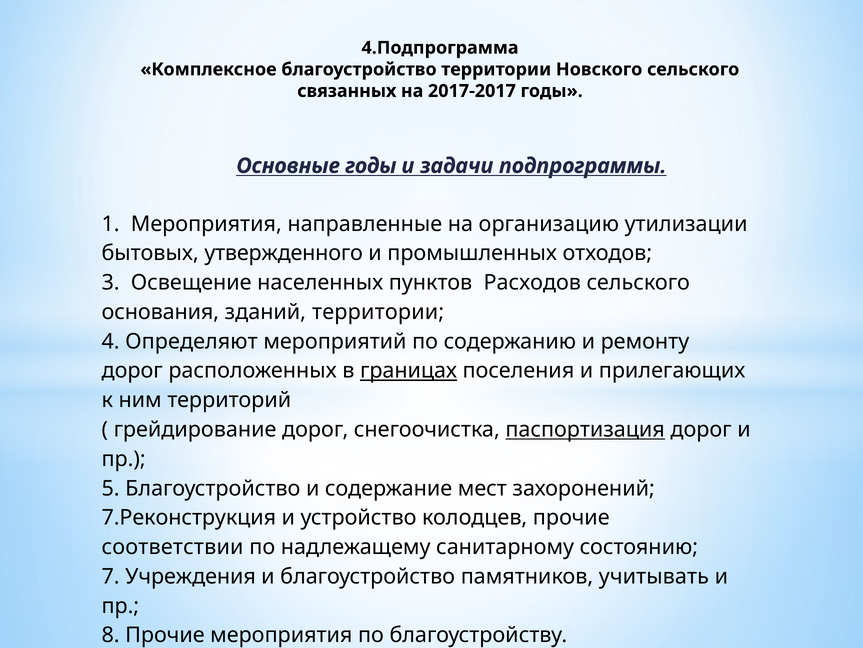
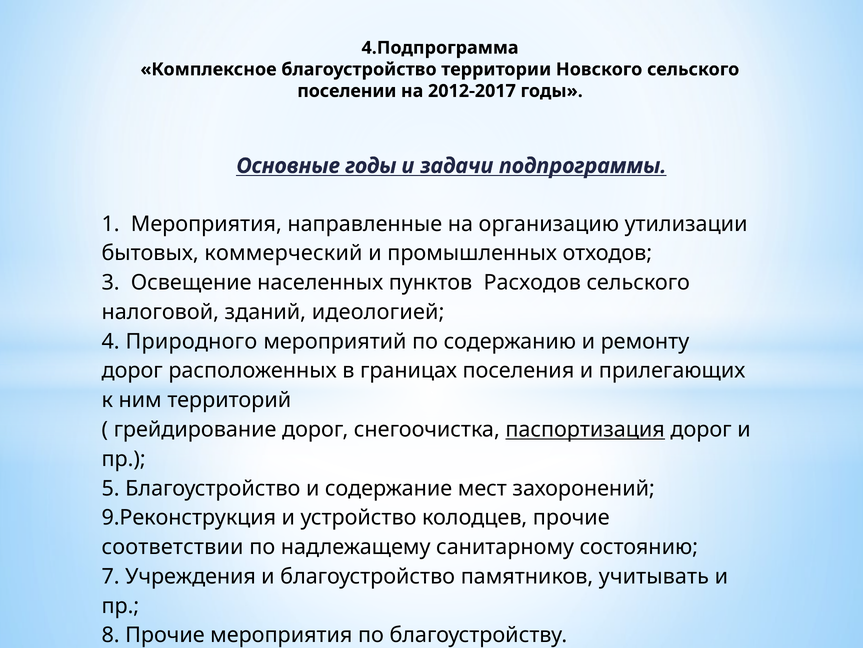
связанных: связанных -> поселении
2017-2017: 2017-2017 -> 2012-2017
утвержденного: утвержденного -> коммерческий
основания: основания -> налоговой
зданий территории: территории -> идеологией
Определяют: Определяют -> Природного
границах underline: present -> none
7.Реконструкция: 7.Реконструкция -> 9.Реконструкция
